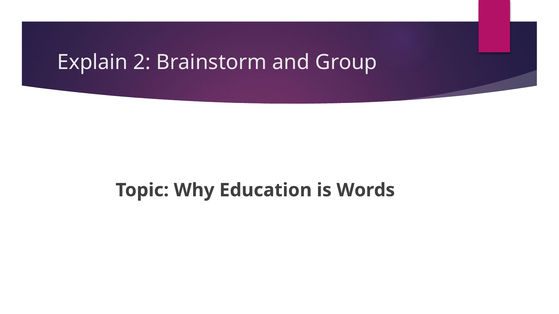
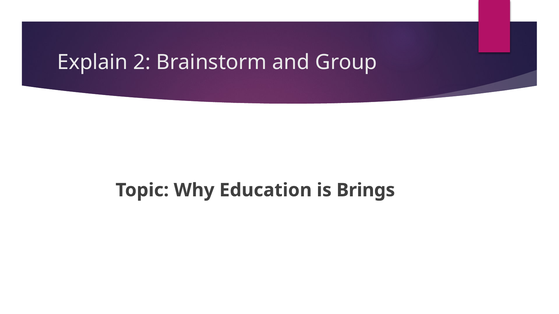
Words: Words -> Brings
